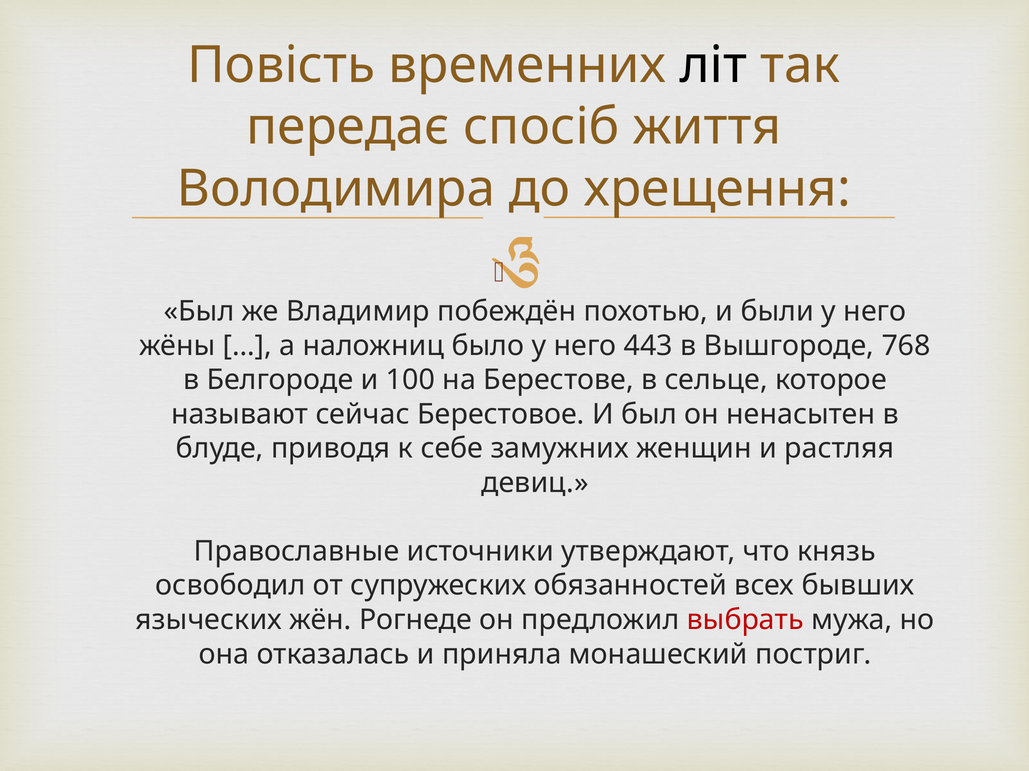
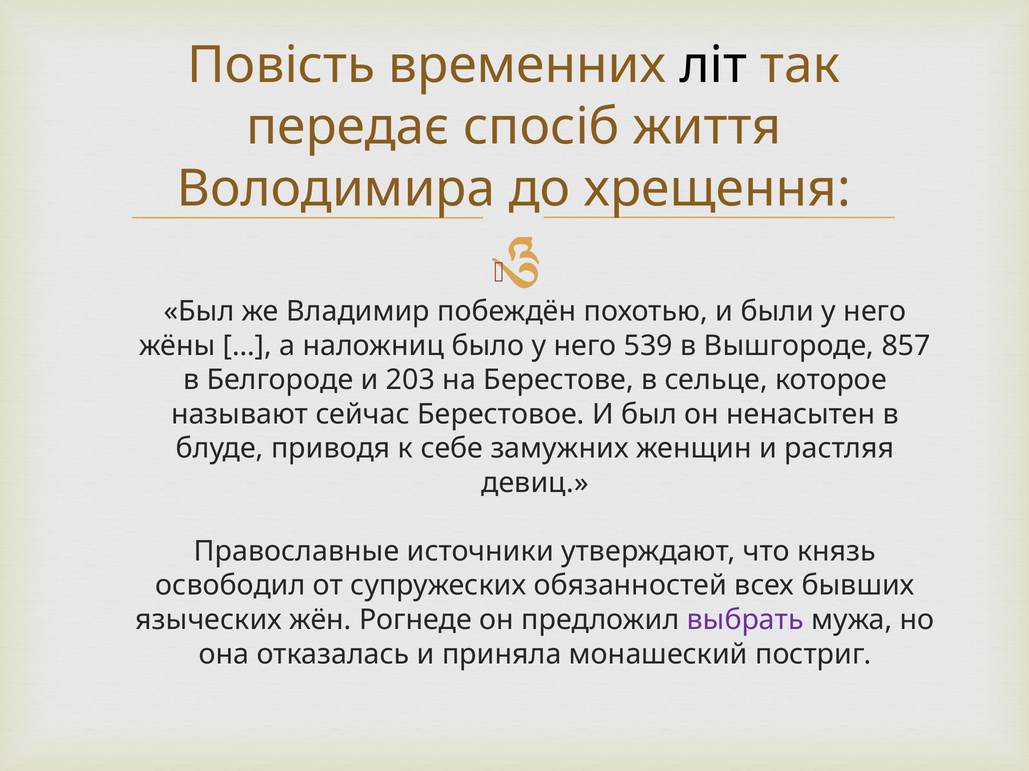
443: 443 -> 539
768: 768 -> 857
100: 100 -> 203
выбрать colour: red -> purple
